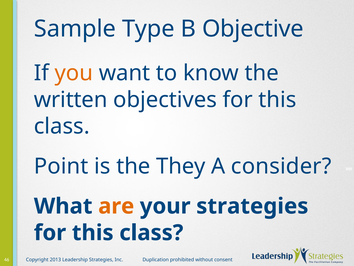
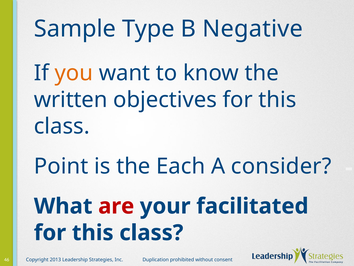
Objective: Objective -> Negative
They: They -> Each
are colour: orange -> red
your strategies: strategies -> facilitated
